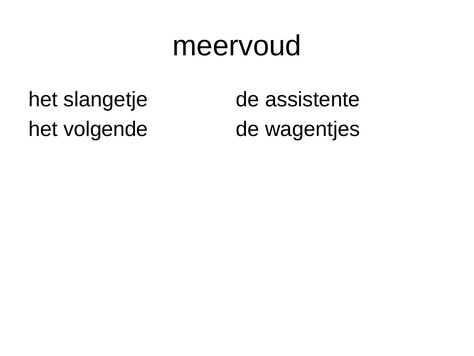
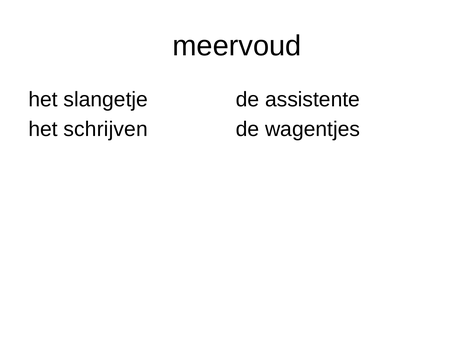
volgende: volgende -> schrijven
